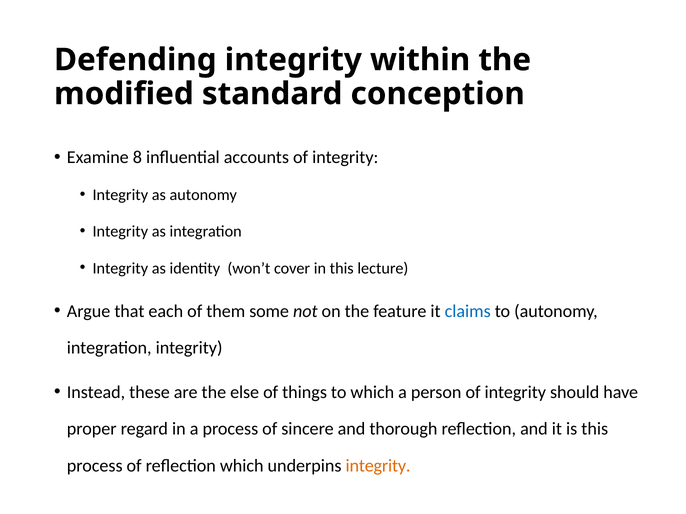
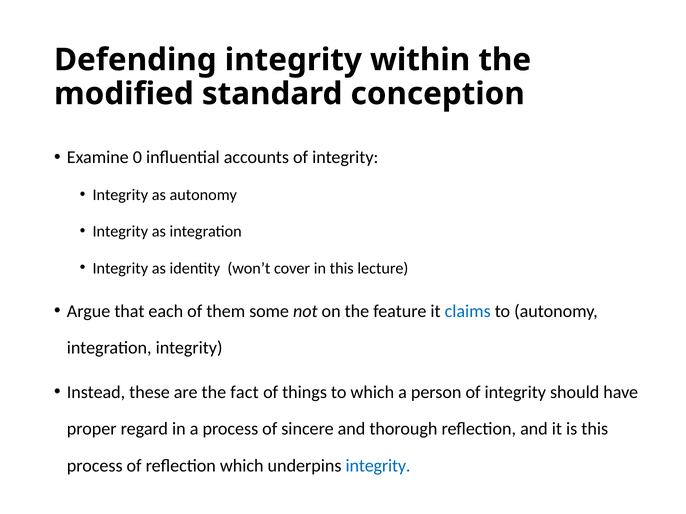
8: 8 -> 0
else: else -> fact
integrity at (378, 466) colour: orange -> blue
